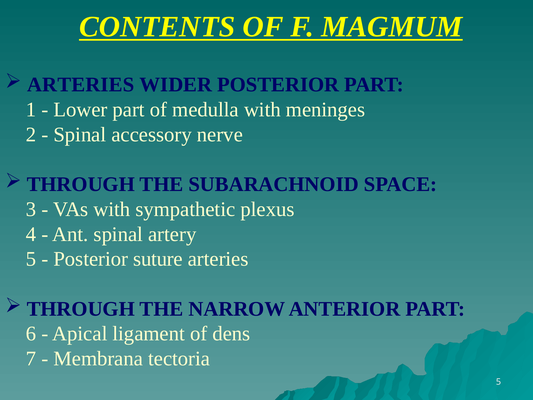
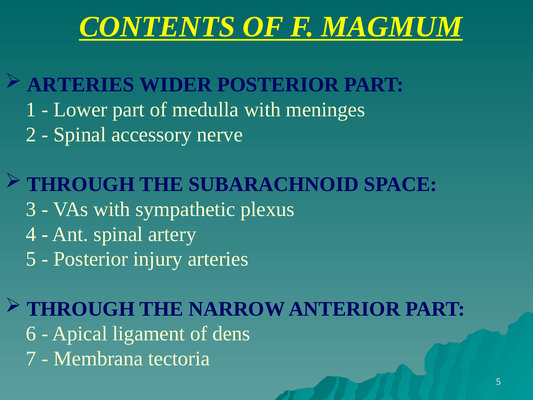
suture: suture -> injury
